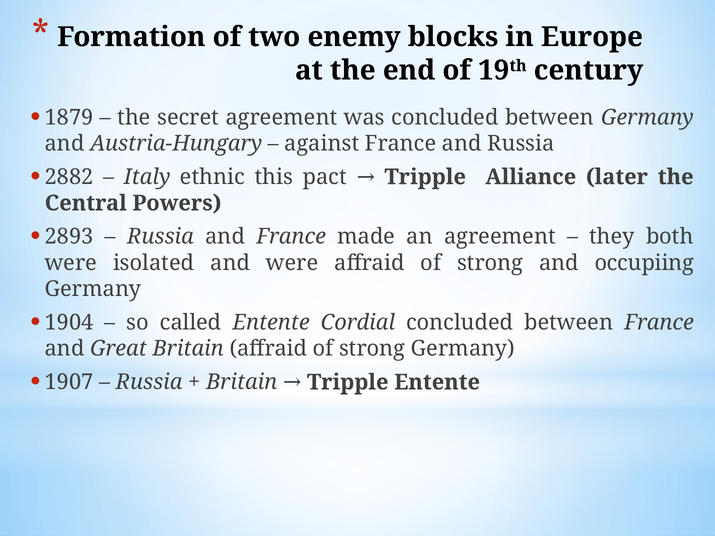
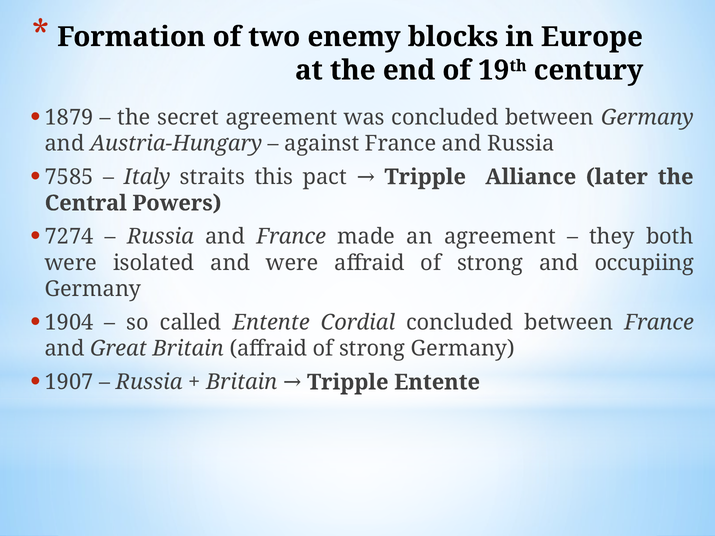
2882: 2882 -> 7585
ethnic: ethnic -> straits
2893: 2893 -> 7274
